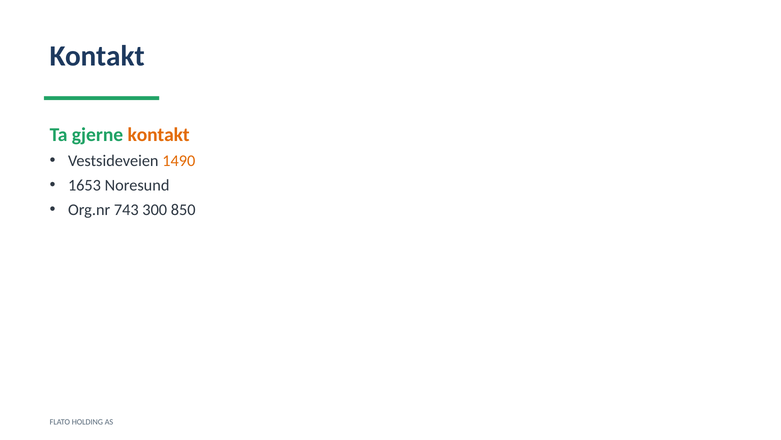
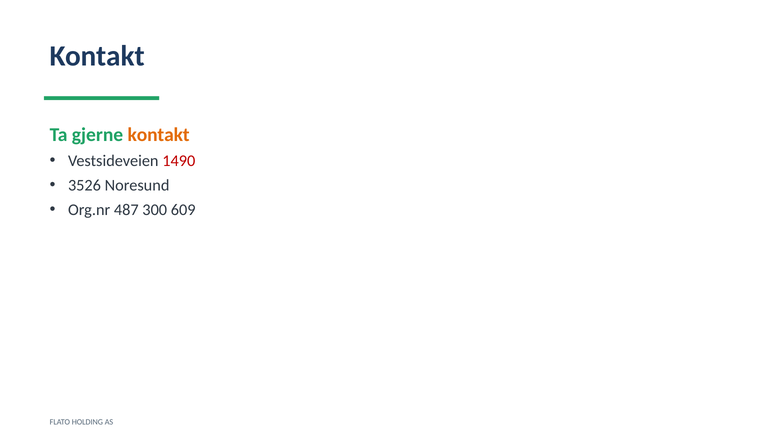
1490 colour: orange -> red
1653: 1653 -> 3526
743: 743 -> 487
850: 850 -> 609
